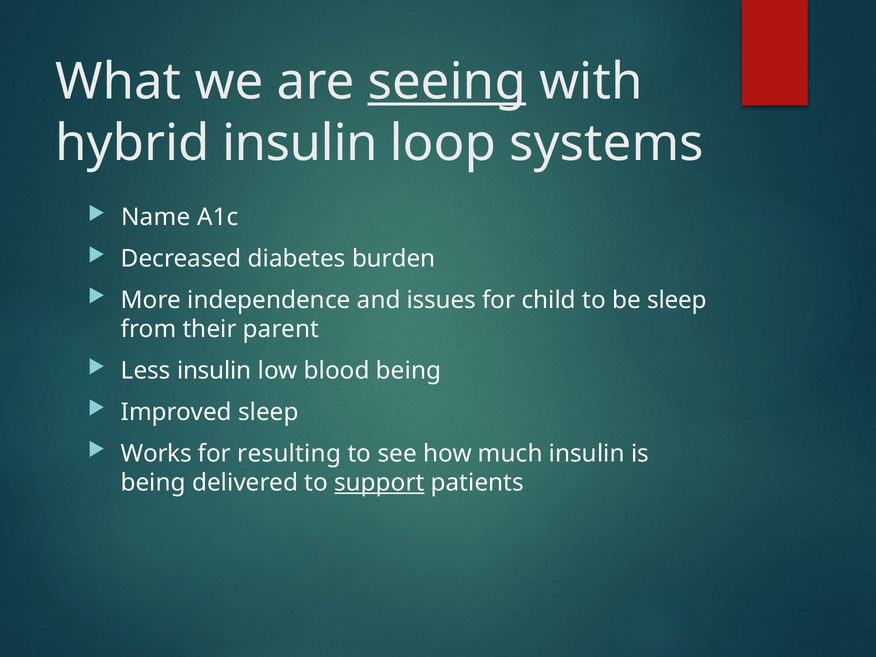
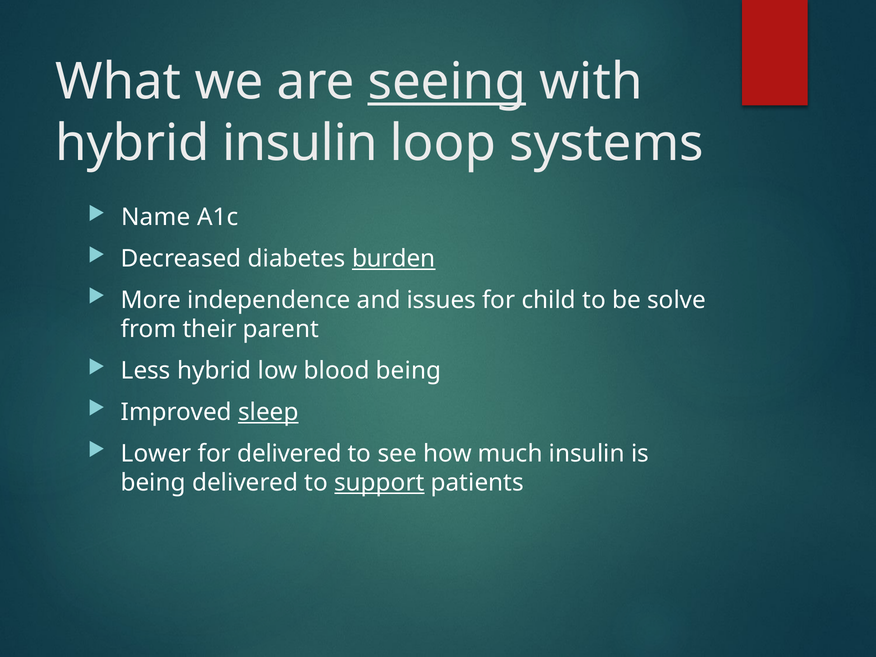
burden underline: none -> present
be sleep: sleep -> solve
Less insulin: insulin -> hybrid
sleep at (268, 412) underline: none -> present
Works: Works -> Lower
for resulting: resulting -> delivered
